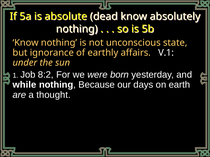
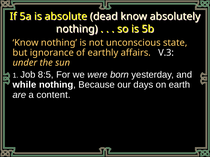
V.1: V.1 -> V.3
8:2: 8:2 -> 8:5
thought: thought -> content
